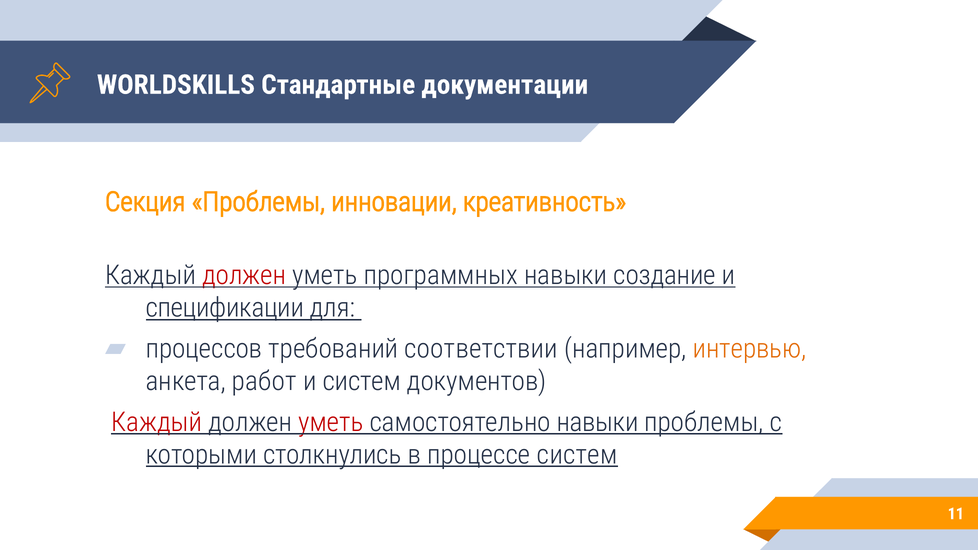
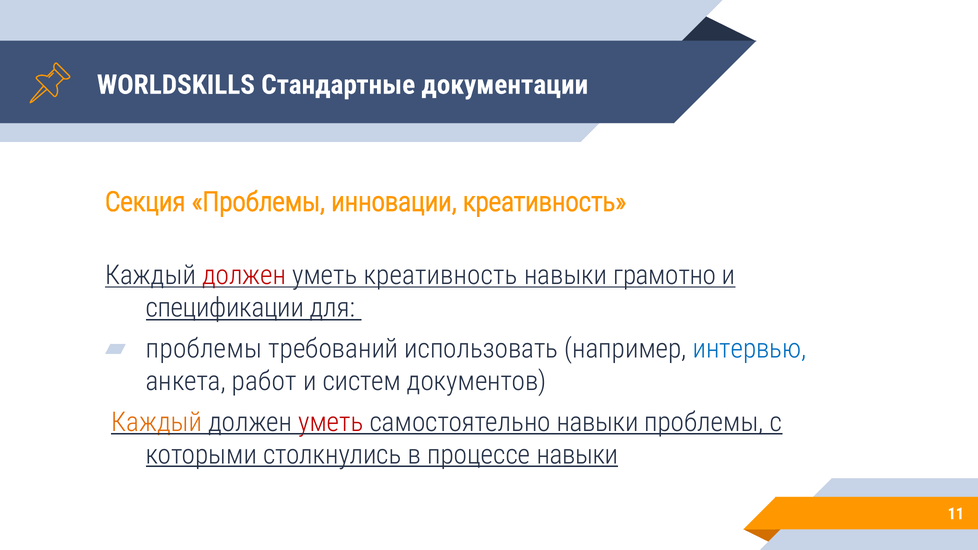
уметь программных: программных -> креативность
создание: создание -> грамотно
процессов at (204, 349): процессов -> проблемы
соответствии: соответствии -> использовать
интервью colour: orange -> blue
Каждый at (157, 422) colour: red -> orange
процессе систем: систем -> навыки
